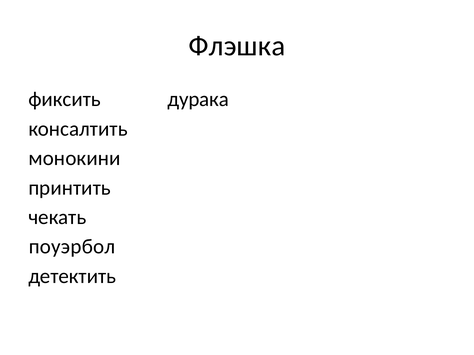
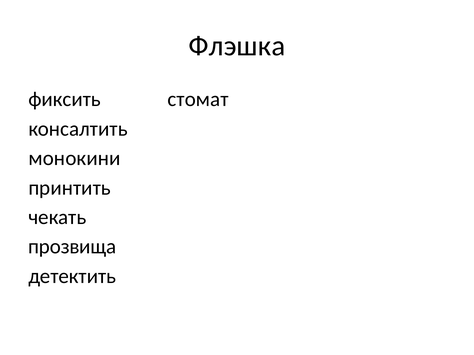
дурака: дурака -> стомат
поуэрбол: поуэрбол -> прозвища
